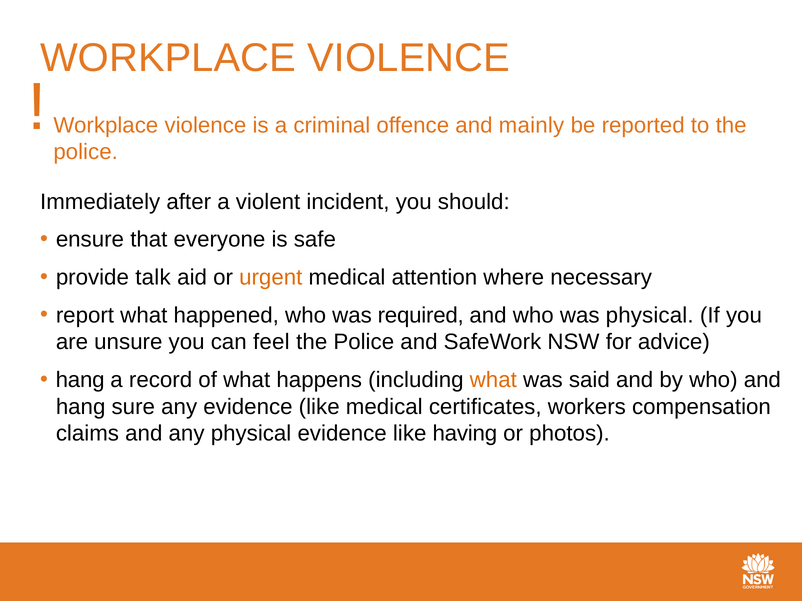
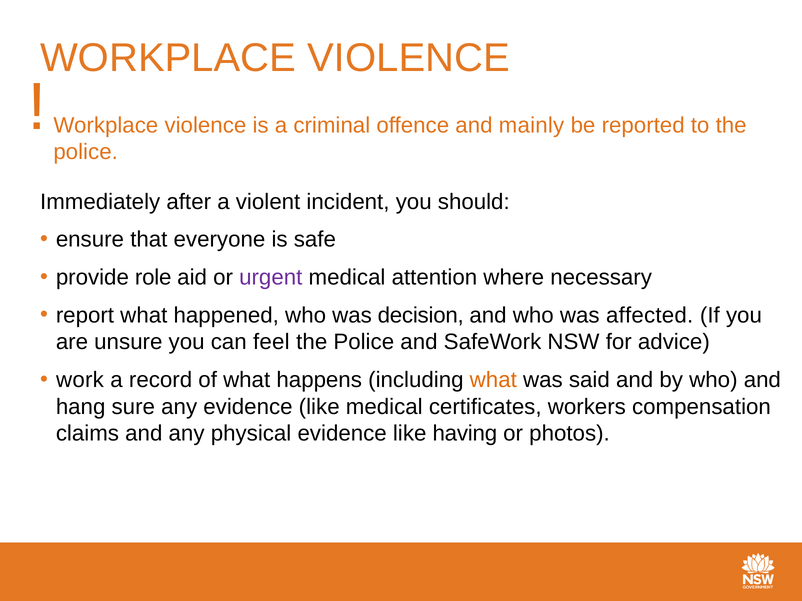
talk: talk -> role
urgent colour: orange -> purple
required: required -> decision
was physical: physical -> affected
hang at (80, 380): hang -> work
